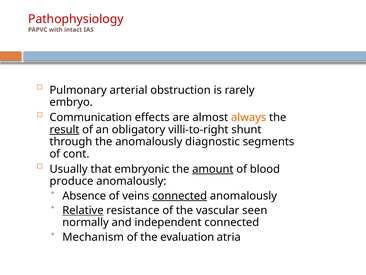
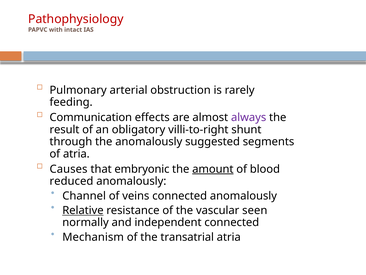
embryo: embryo -> feeding
always colour: orange -> purple
result underline: present -> none
diagnostic: diagnostic -> suggested
of cont: cont -> atria
Usually: Usually -> Causes
produce: produce -> reduced
Absence: Absence -> Channel
connected at (180, 195) underline: present -> none
evaluation: evaluation -> transatrial
